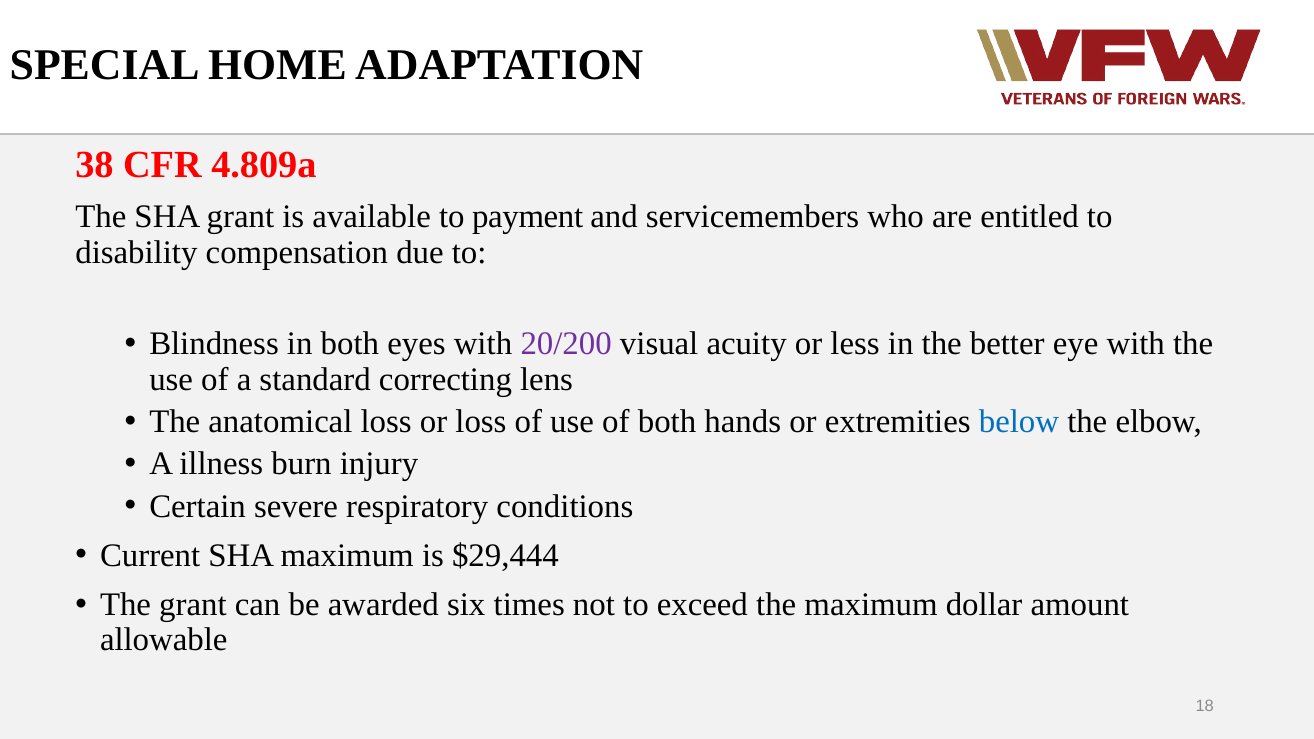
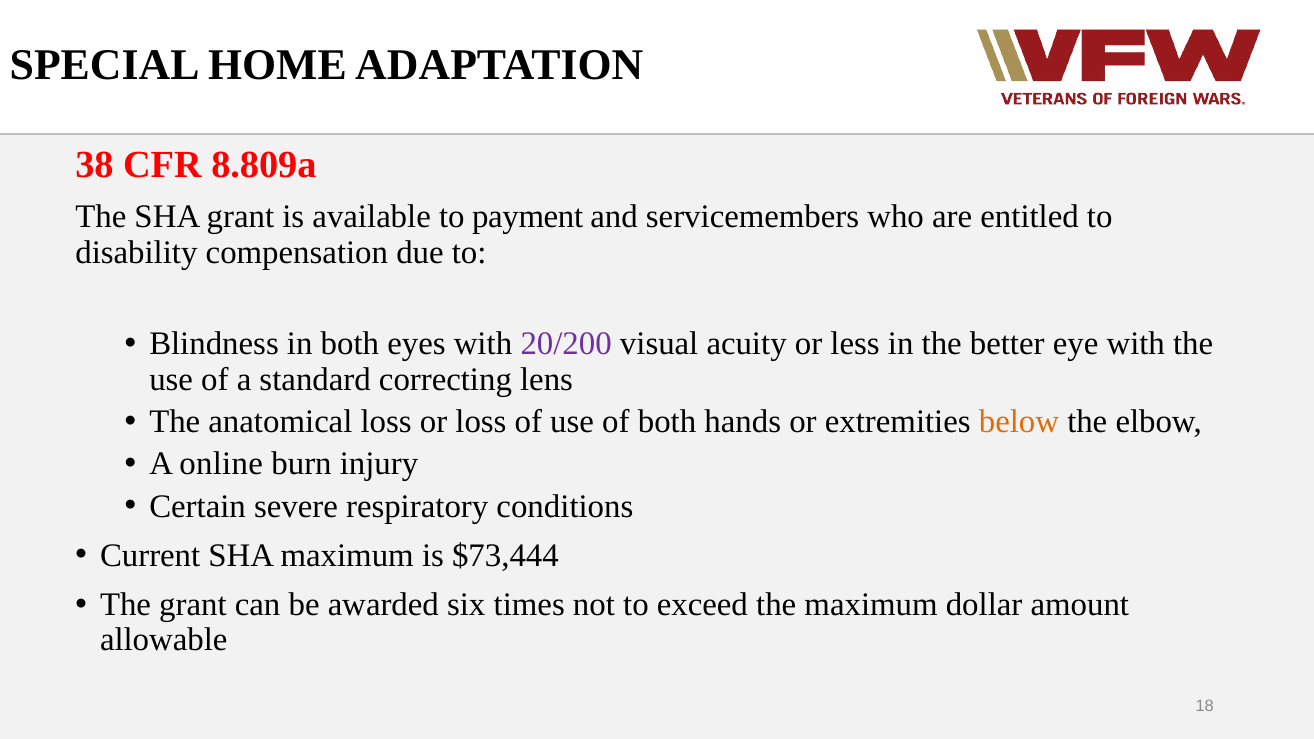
4.809a: 4.809a -> 8.809a
below colour: blue -> orange
illness: illness -> online
$29,444: $29,444 -> $73,444
